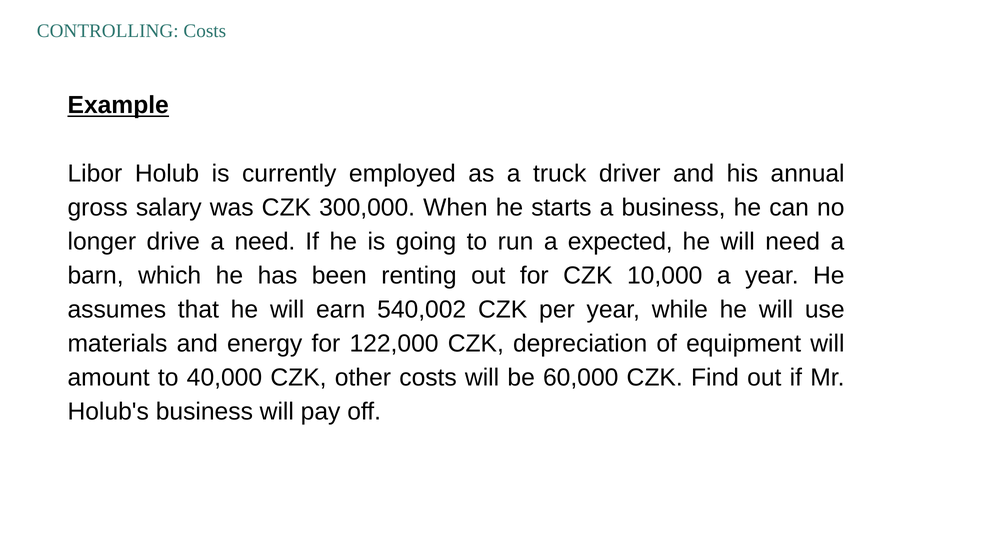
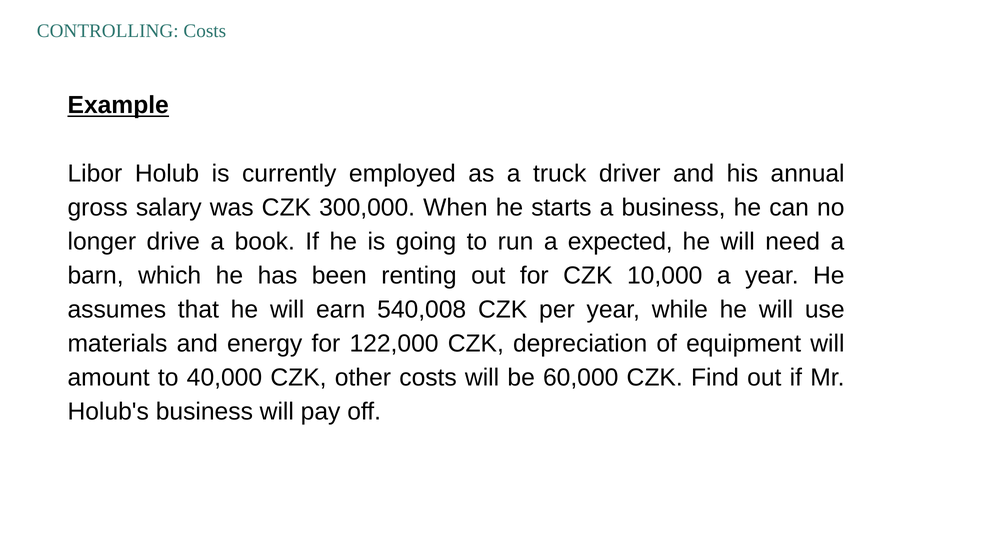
a need: need -> book
540,002: 540,002 -> 540,008
